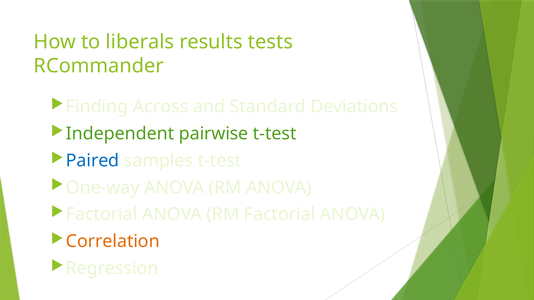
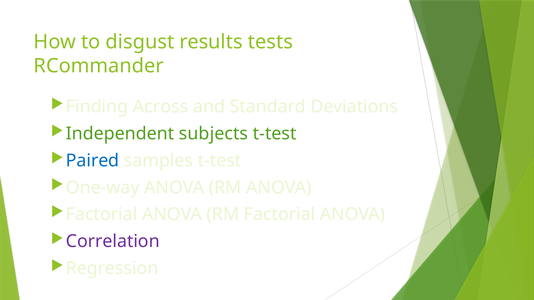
liberals: liberals -> disgust
pairwise: pairwise -> subjects
Correlation colour: orange -> purple
